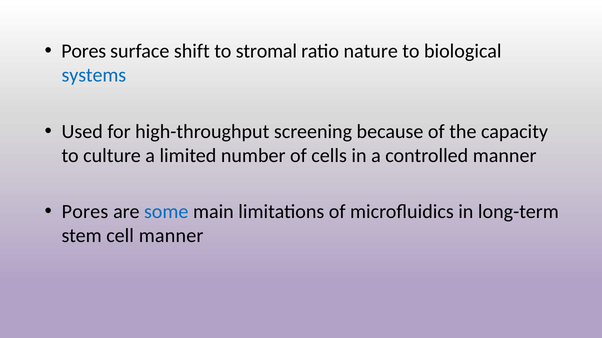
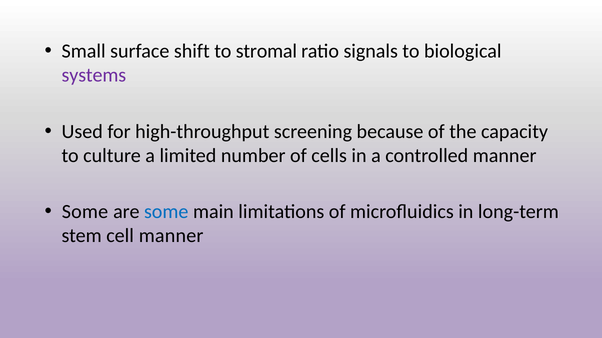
Pores at (84, 51): Pores -> Small
nature: nature -> signals
systems colour: blue -> purple
Pores at (85, 212): Pores -> Some
